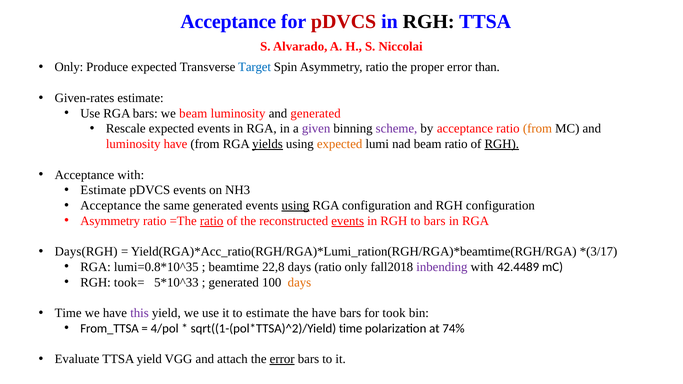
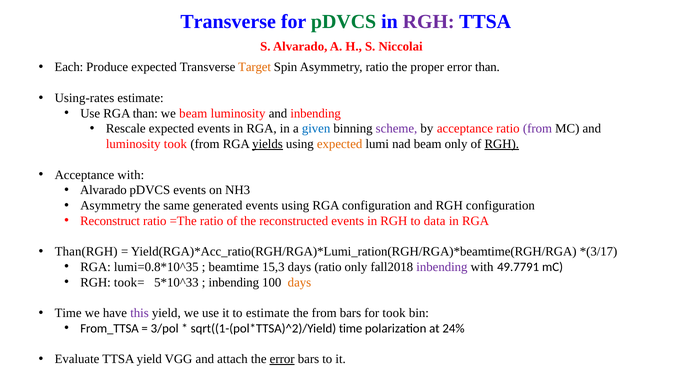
Acceptance at (228, 22): Acceptance -> Transverse
pDVCS at (344, 22) colour: red -> green
RGH at (429, 22) colour: black -> purple
Only at (69, 67): Only -> Each
Target colour: blue -> orange
Given-rates: Given-rates -> Using-rates
RGA bars: bars -> than
and generated: generated -> inbending
given colour: purple -> blue
from at (537, 129) colour: orange -> purple
luminosity have: have -> took
beam ratio: ratio -> only
Estimate at (103, 190): Estimate -> Alvarado
Acceptance at (111, 206): Acceptance -> Asymmetry
using at (295, 206) underline: present -> none
Asymmetry at (110, 221): Asymmetry -> Reconstruct
ratio at (212, 221) underline: present -> none
events at (348, 221) underline: present -> none
to bars: bars -> data
Days(RGH: Days(RGH -> Than(RGH
22,8: 22,8 -> 15,3
42.4489: 42.4489 -> 49.7791
generated at (234, 282): generated -> inbending
the have: have -> from
4/pol: 4/pol -> 3/pol
74%: 74% -> 24%
